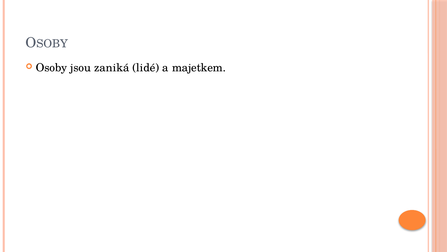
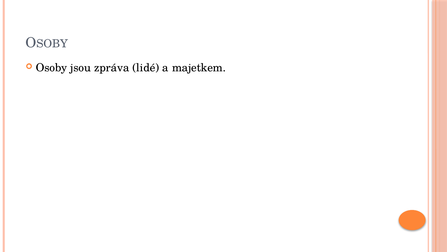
zaniká: zaniká -> zpráva
